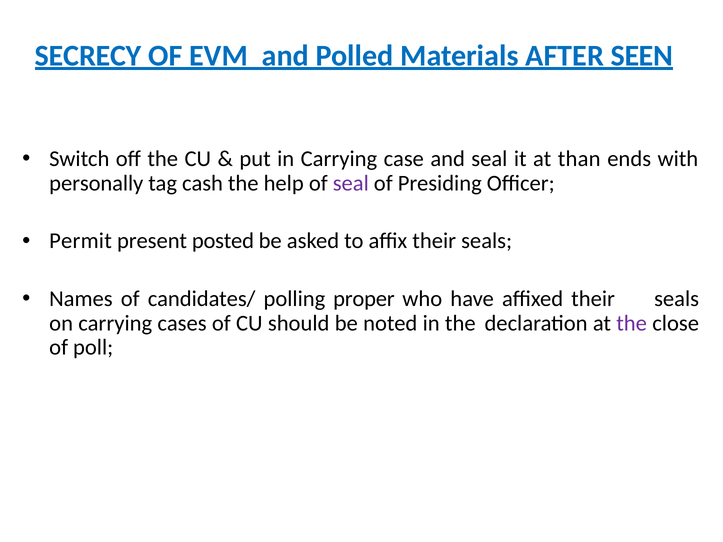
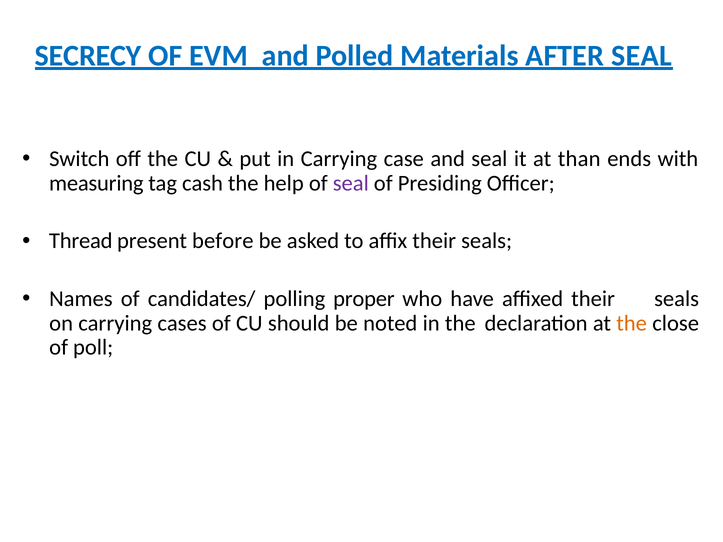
AFTER SEEN: SEEN -> SEAL
personally: personally -> measuring
Permit: Permit -> Thread
posted: posted -> before
the at (632, 323) colour: purple -> orange
